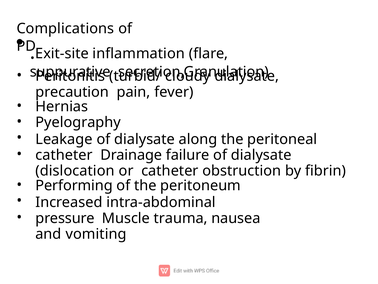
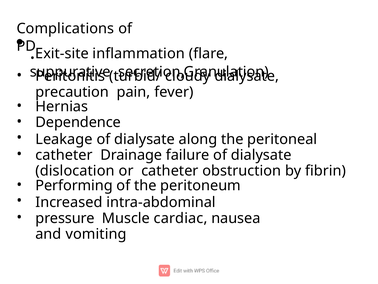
Pyelography: Pyelography -> Dependence
trauma: trauma -> cardiac
